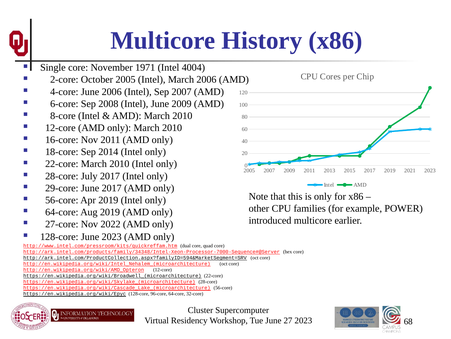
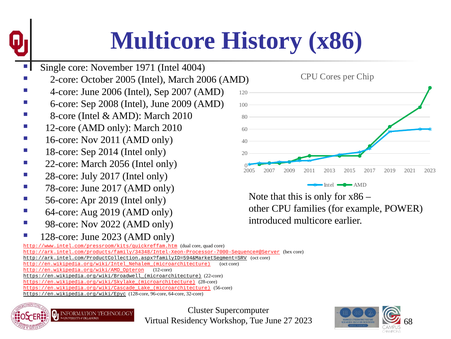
22-core March 2010: 2010 -> 2056
29-core: 29-core -> 78-core
27-core: 27-core -> 98-core
